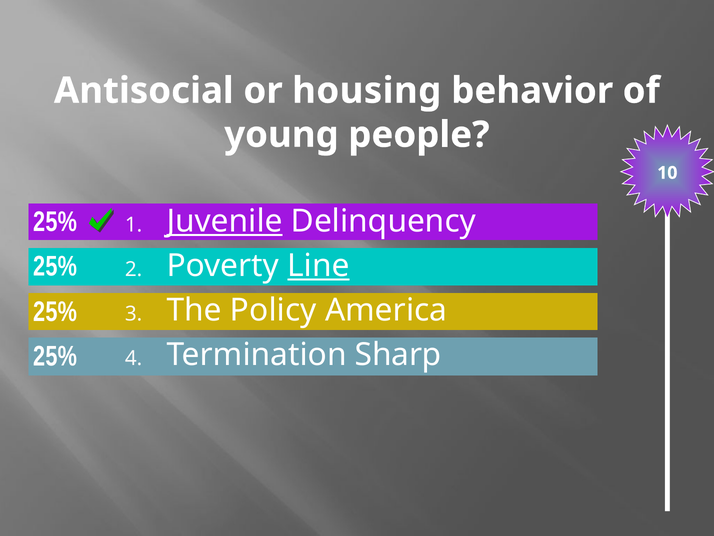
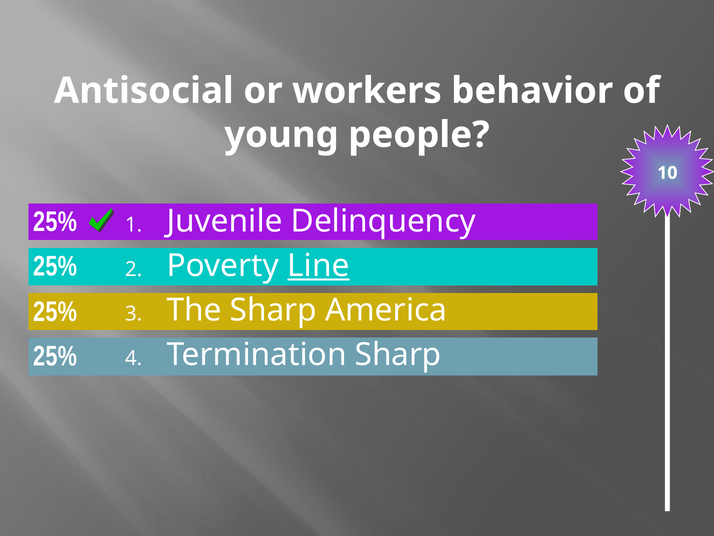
housing: housing -> workers
Juvenile underline: present -> none
The Policy: Policy -> Sharp
